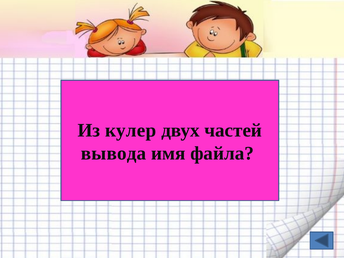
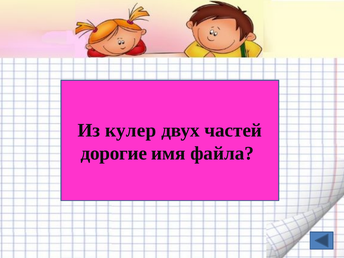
вывода: вывода -> дорогие
